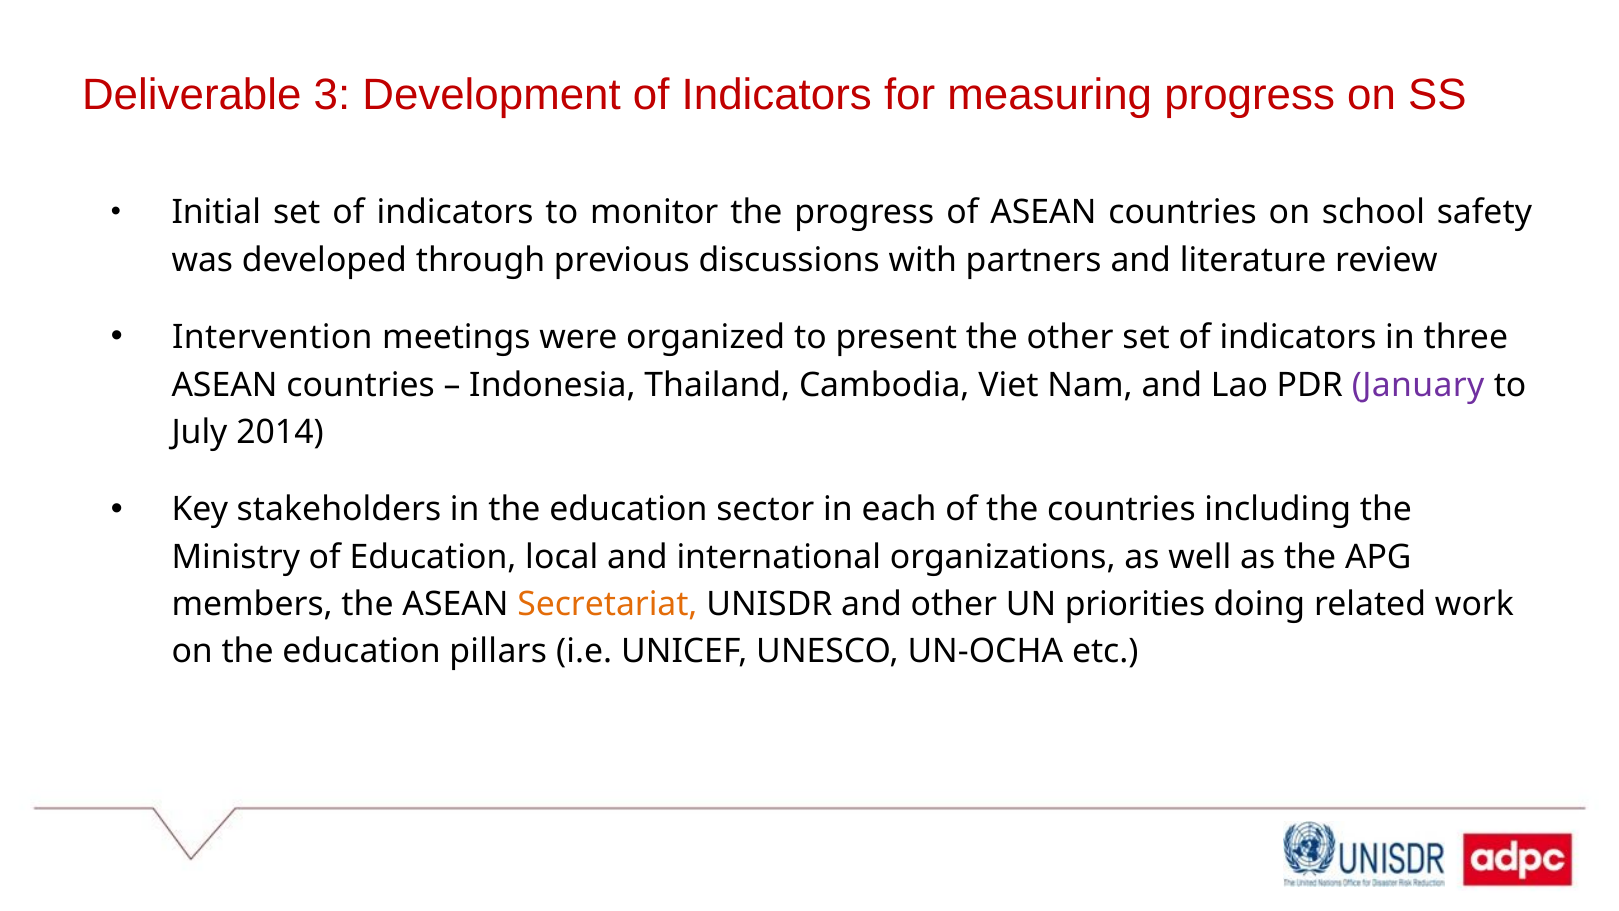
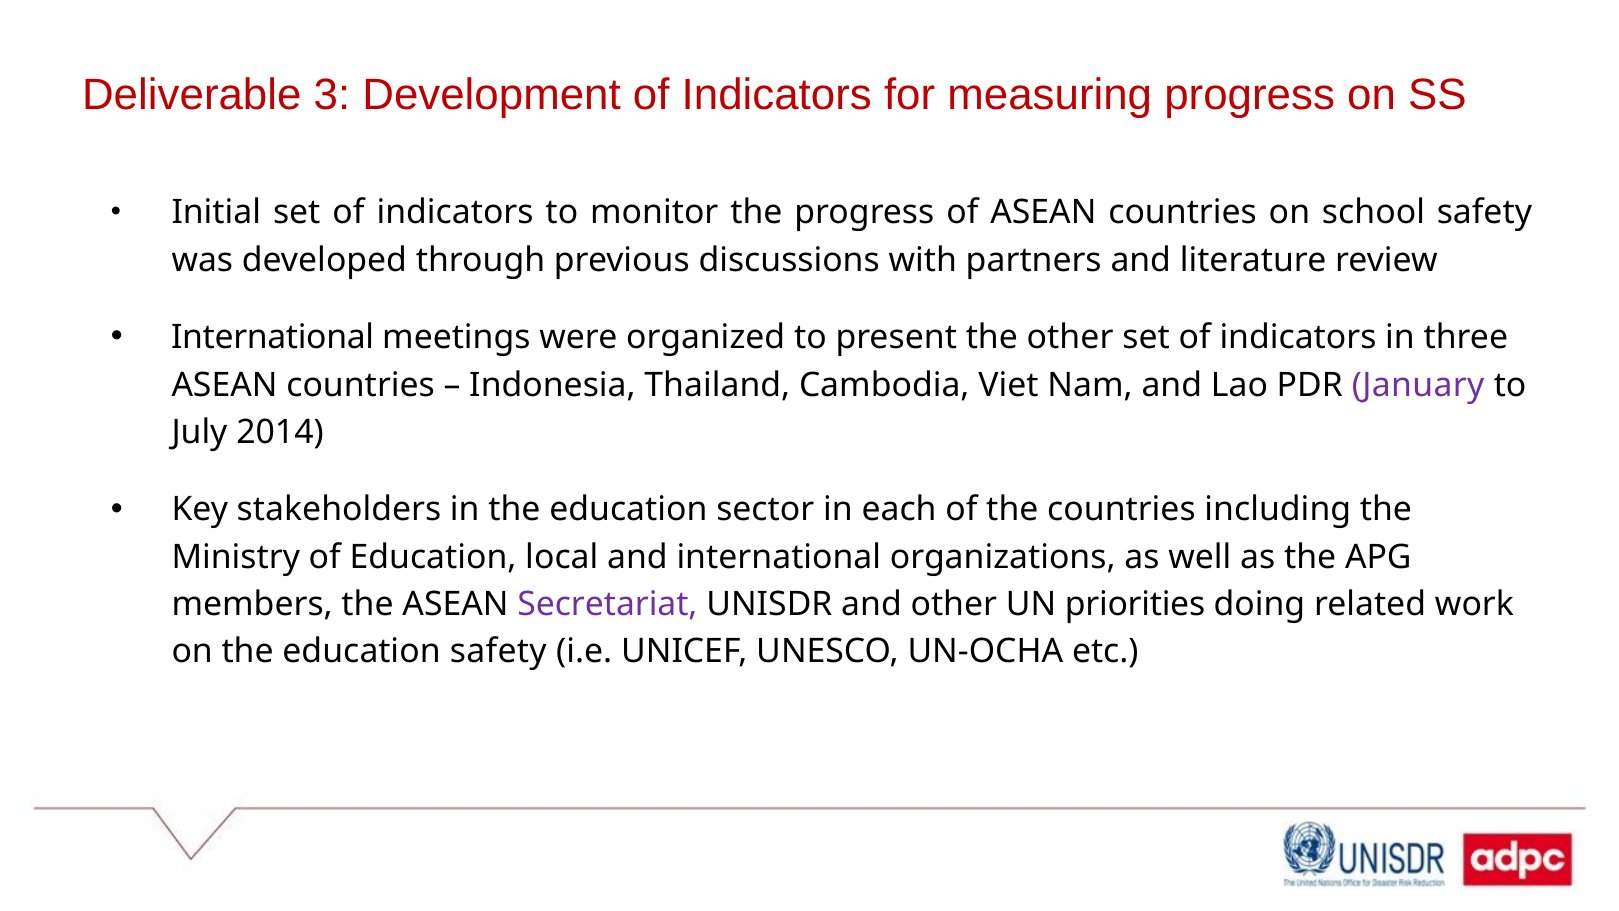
Intervention at (272, 338): Intervention -> International
Secretariat colour: orange -> purple
education pillars: pillars -> safety
